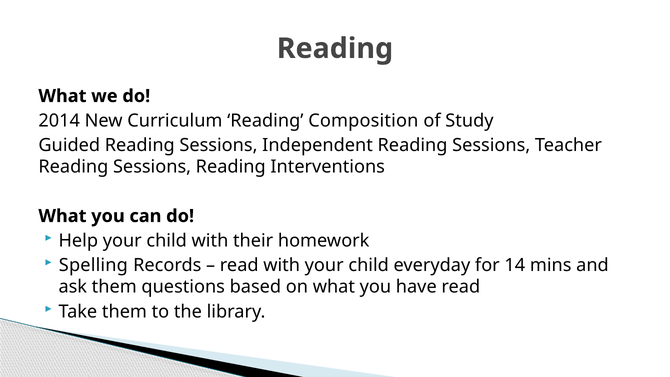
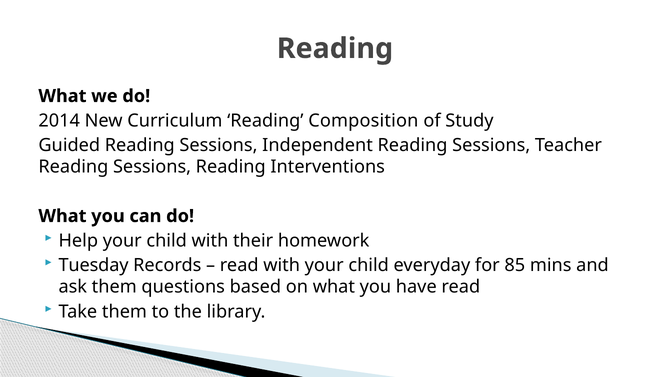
Spelling: Spelling -> Tuesday
14: 14 -> 85
